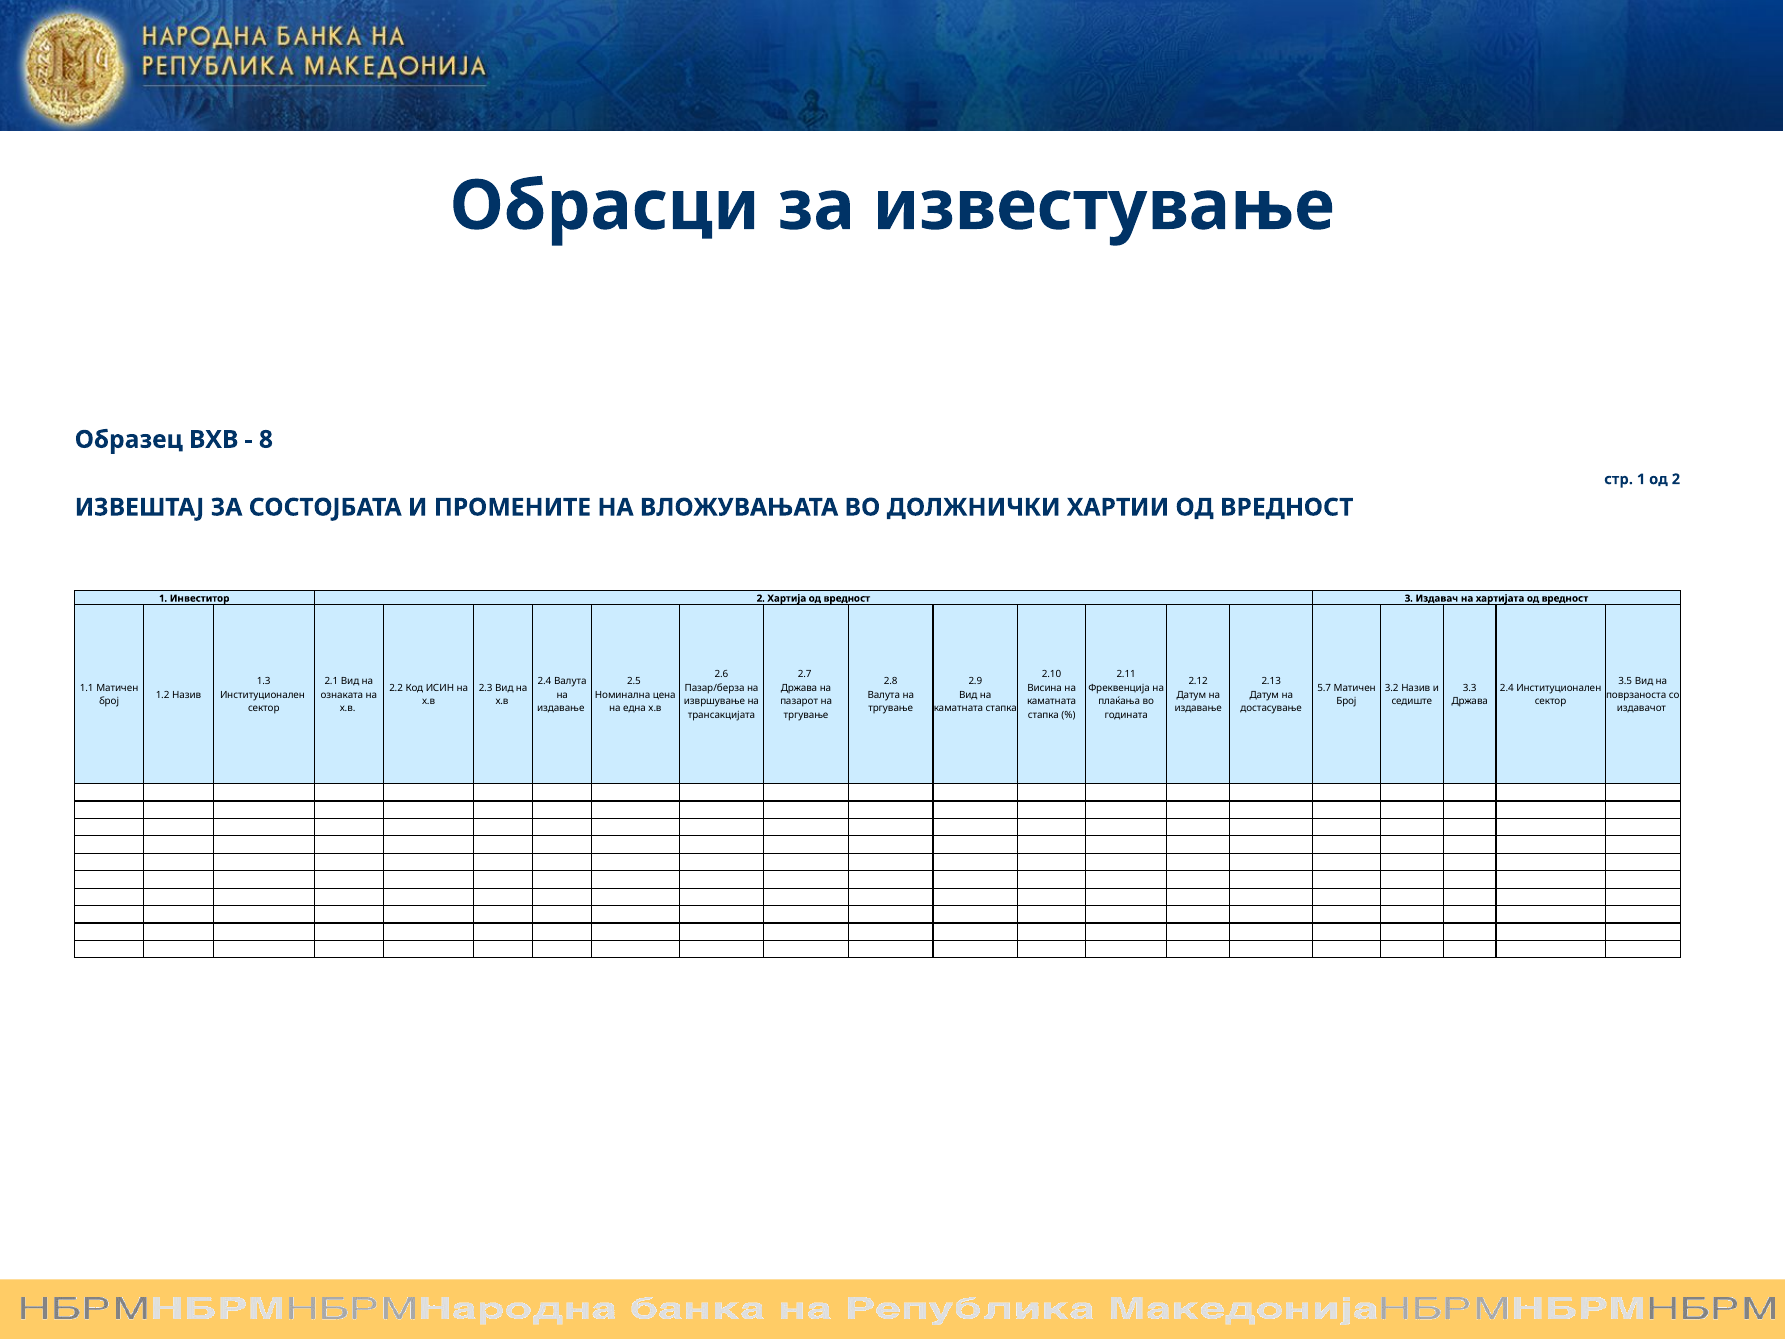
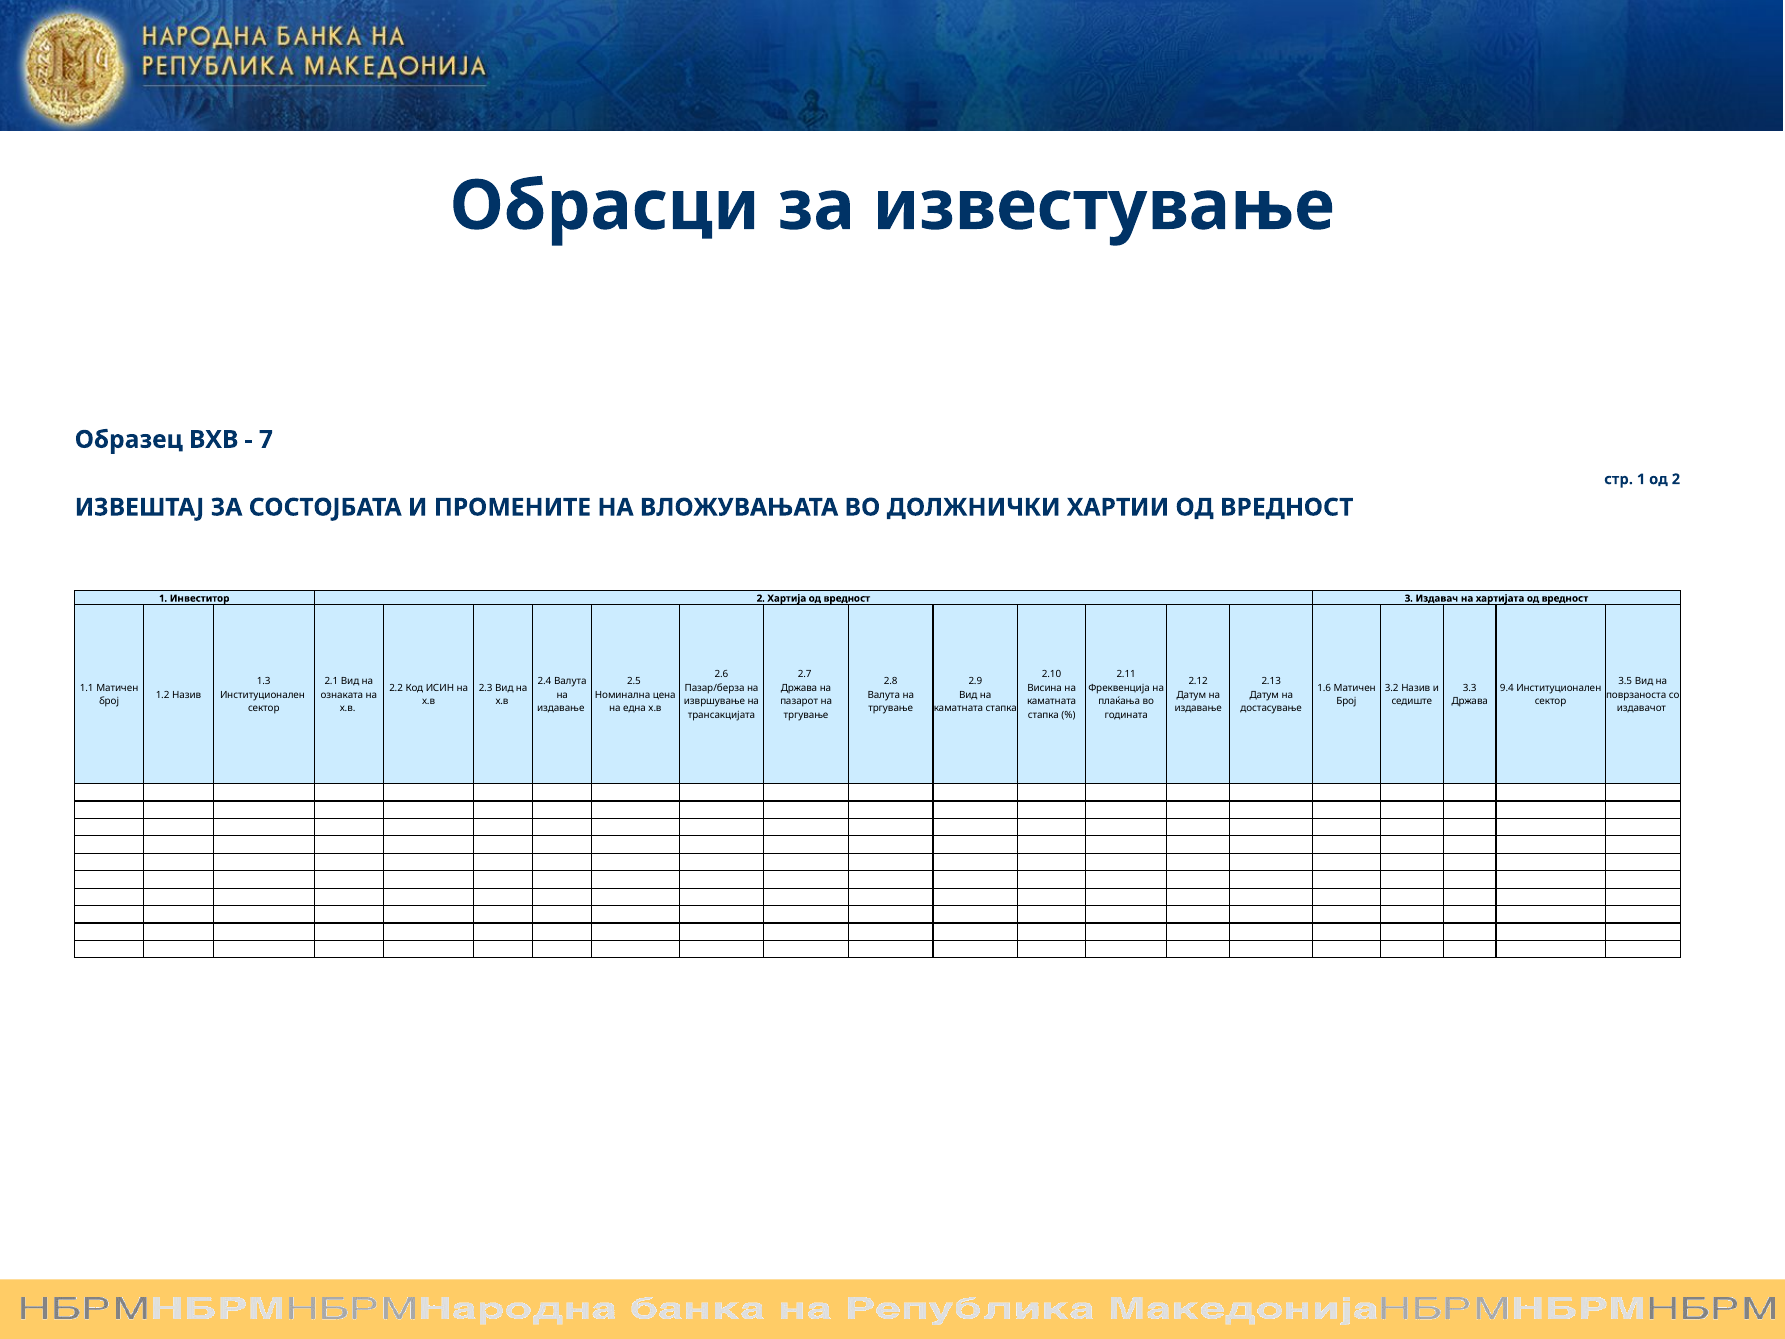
8: 8 -> 7
5.7: 5.7 -> 1.6
2.4 at (1507, 688): 2.4 -> 9.4
